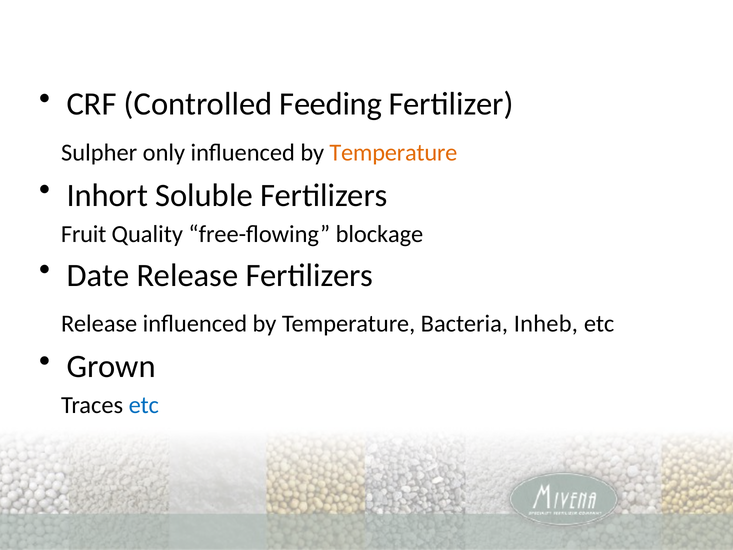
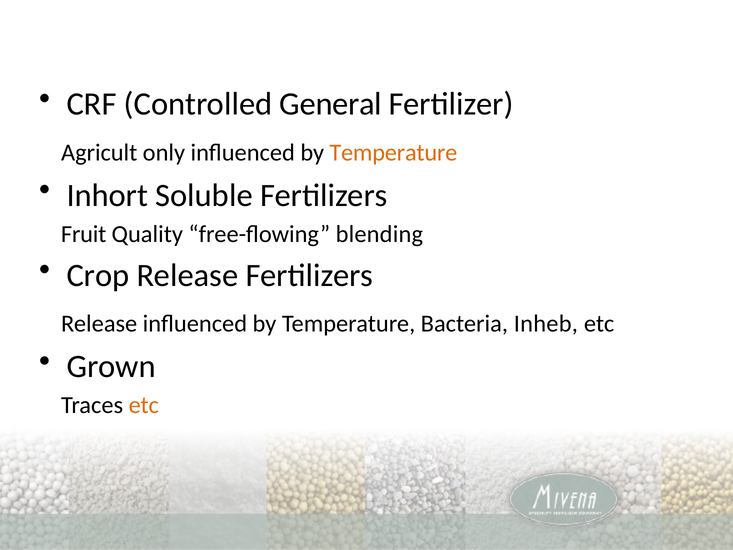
Feeding: Feeding -> General
Sulpher: Sulpher -> Agricult
blockage: blockage -> blending
Date: Date -> Crop
etc at (144, 405) colour: blue -> orange
